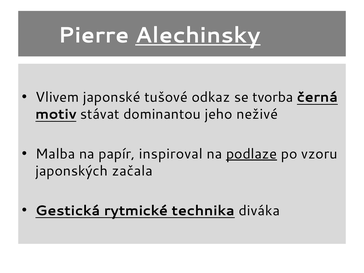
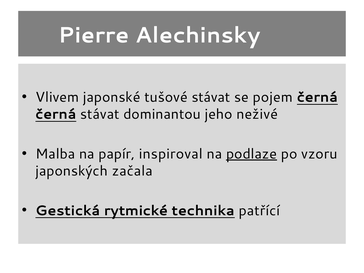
Alechinsky underline: present -> none
tušové odkaz: odkaz -> stávat
tvorba: tvorba -> pojem
motiv at (56, 114): motiv -> černá
diváka: diváka -> patřící
